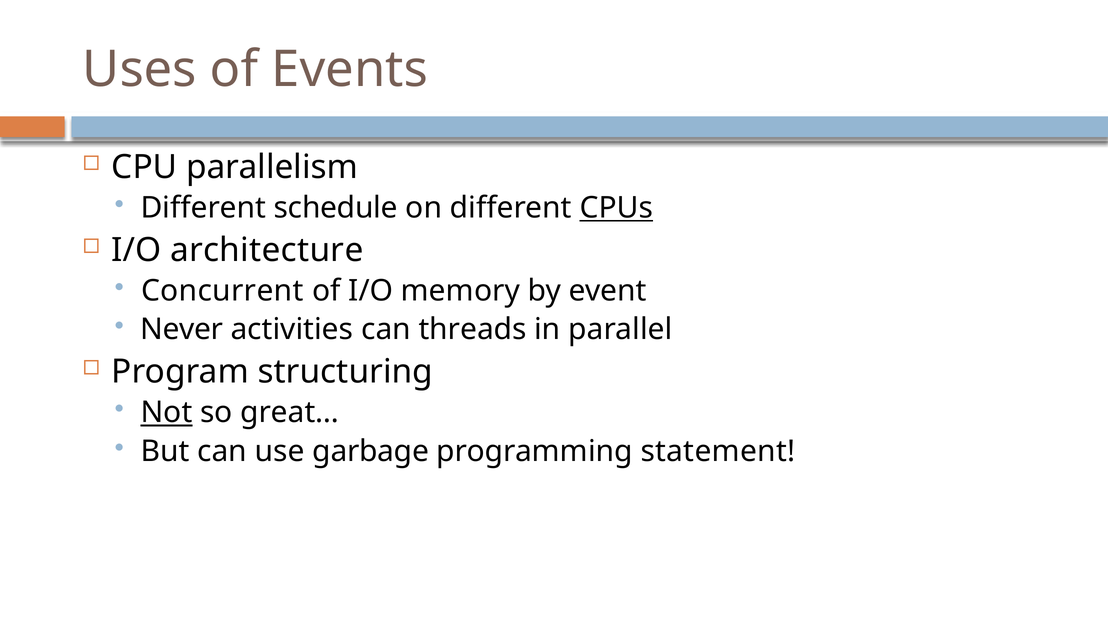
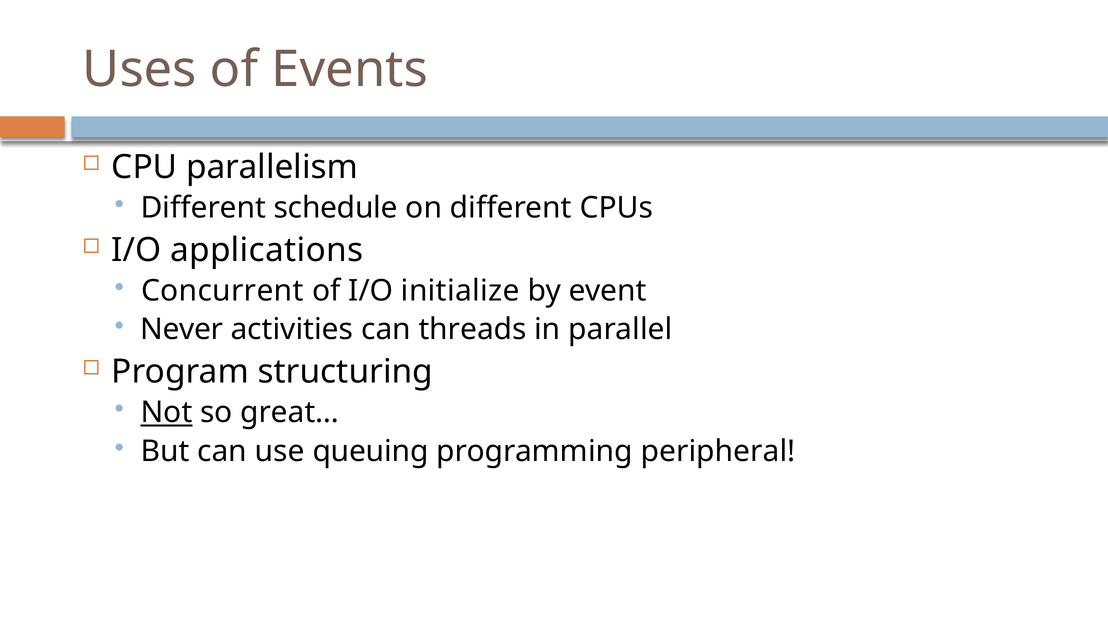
CPUs underline: present -> none
architecture: architecture -> applications
memory: memory -> initialize
garbage: garbage -> queuing
statement: statement -> peripheral
